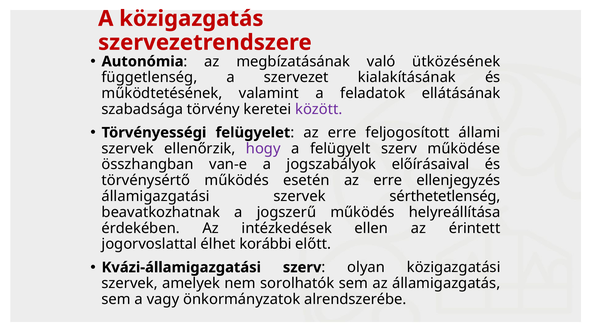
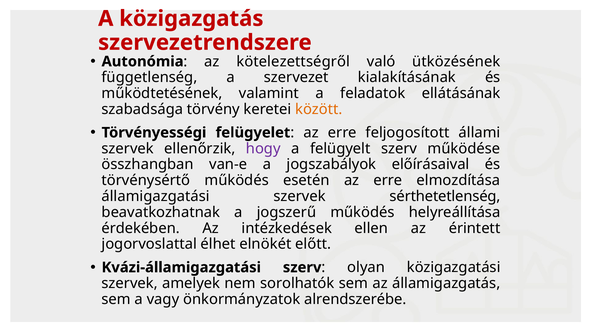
megbízatásának: megbízatásának -> kötelezettségről
között colour: purple -> orange
ellenjegyzés: ellenjegyzés -> elmozdítása
korábbi: korábbi -> elnökét
